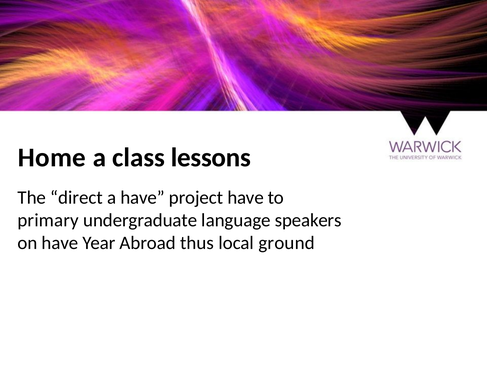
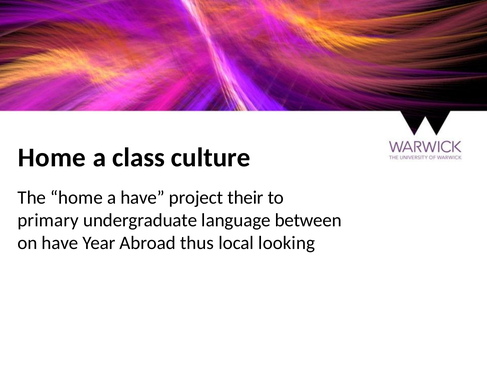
lessons: lessons -> culture
The direct: direct -> home
project have: have -> their
speakers: speakers -> between
ground: ground -> looking
